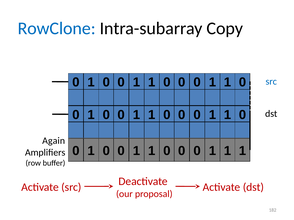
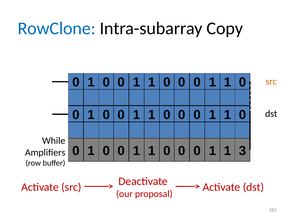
src at (271, 82) colour: blue -> orange
Again: Again -> While
1 at (242, 151): 1 -> 3
